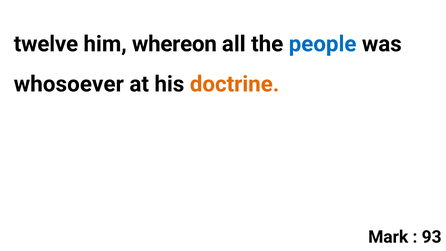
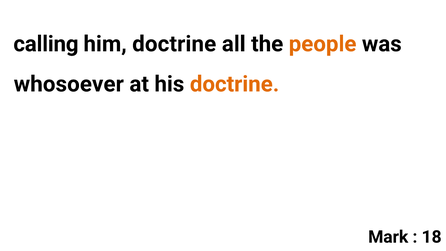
twelve: twelve -> calling
him whereon: whereon -> doctrine
people colour: blue -> orange
93: 93 -> 18
